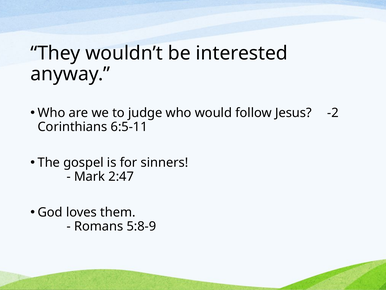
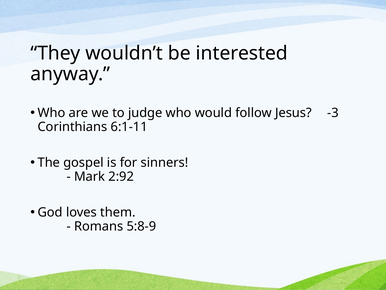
-2: -2 -> -3
6:5-11: 6:5-11 -> 6:1-11
2:47: 2:47 -> 2:92
